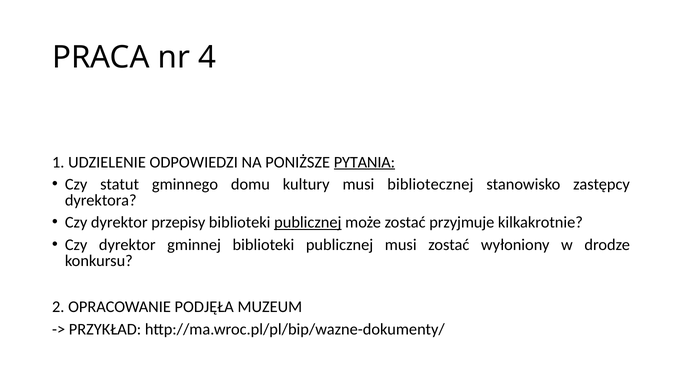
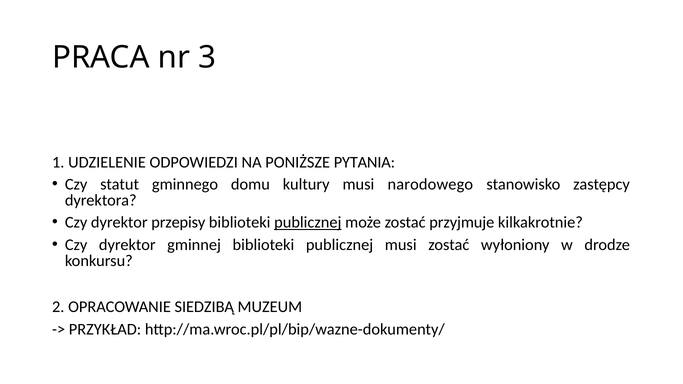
4: 4 -> 3
PYTANIA underline: present -> none
bibliotecznej: bibliotecznej -> narodowego
PODJĘŁA: PODJĘŁA -> SIEDZIBĄ
